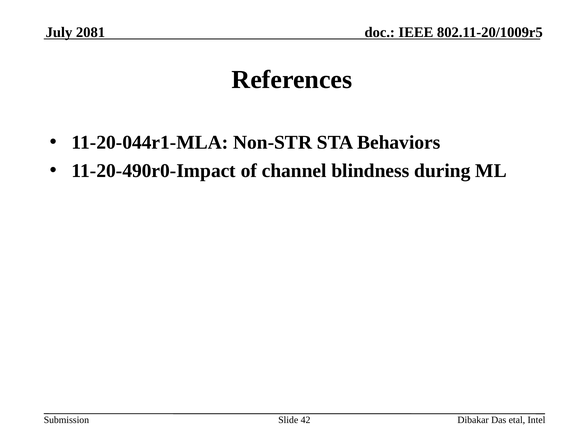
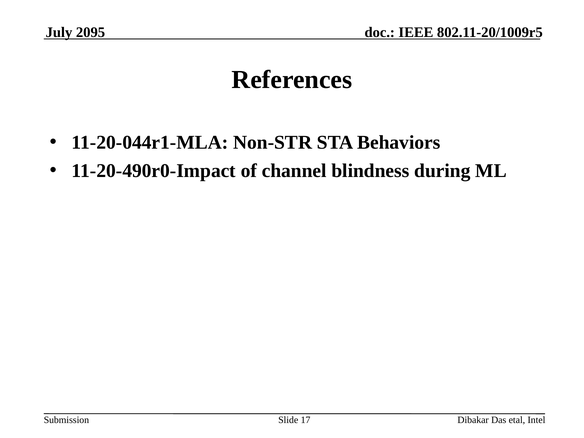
2081: 2081 -> 2095
42: 42 -> 17
